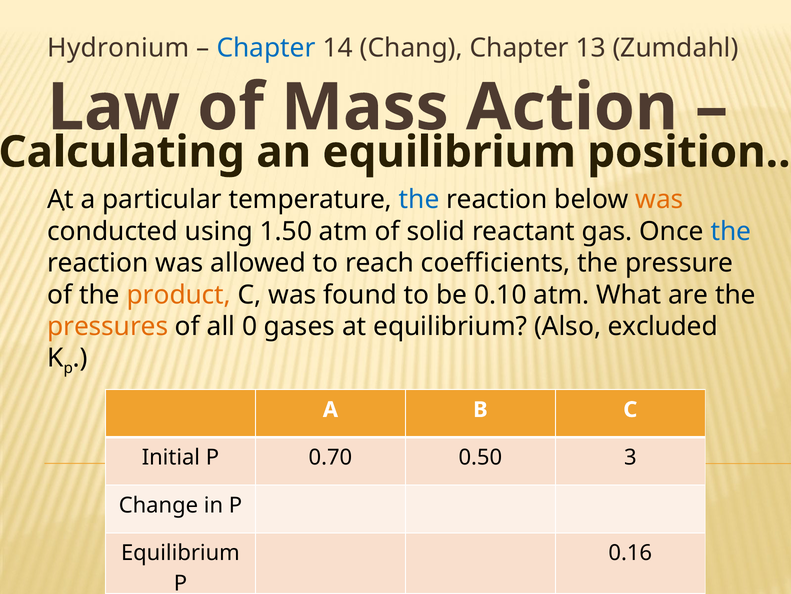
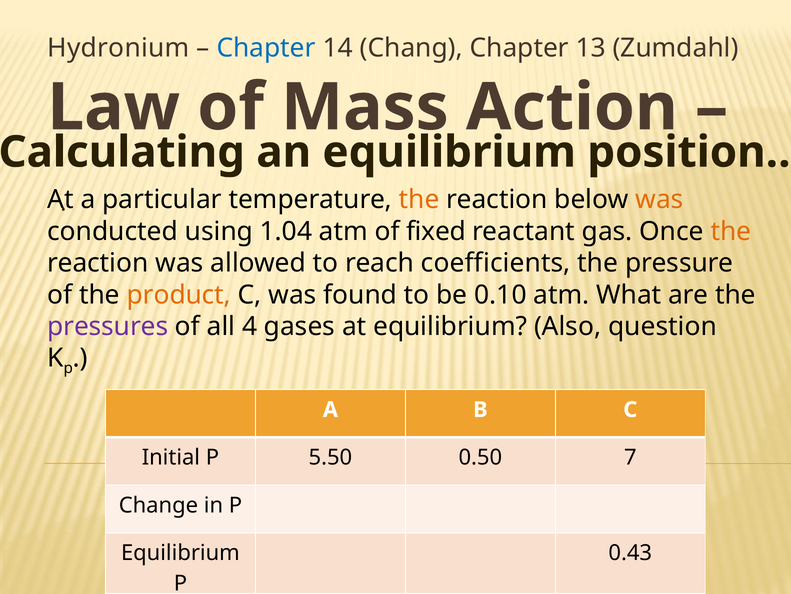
the at (419, 200) colour: blue -> orange
1.50: 1.50 -> 1.04
solid: solid -> fixed
the at (731, 231) colour: blue -> orange
pressures colour: orange -> purple
0: 0 -> 4
excluded: excluded -> question
0.70: 0.70 -> 5.50
0.50 3: 3 -> 7
0.16: 0.16 -> 0.43
